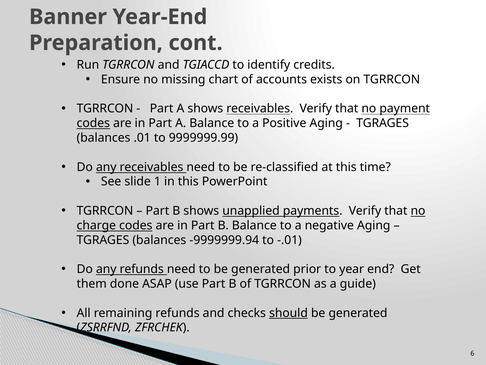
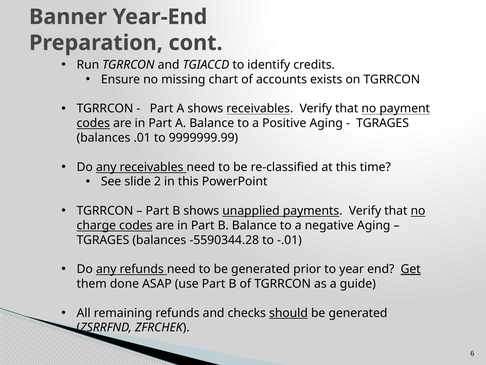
1: 1 -> 2
-9999999.94: -9999999.94 -> -5590344.28
Get underline: none -> present
